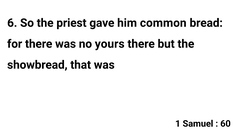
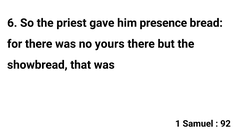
common: common -> presence
60: 60 -> 92
